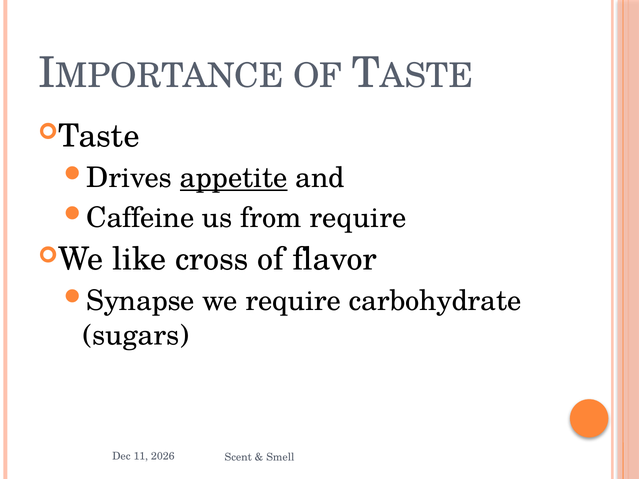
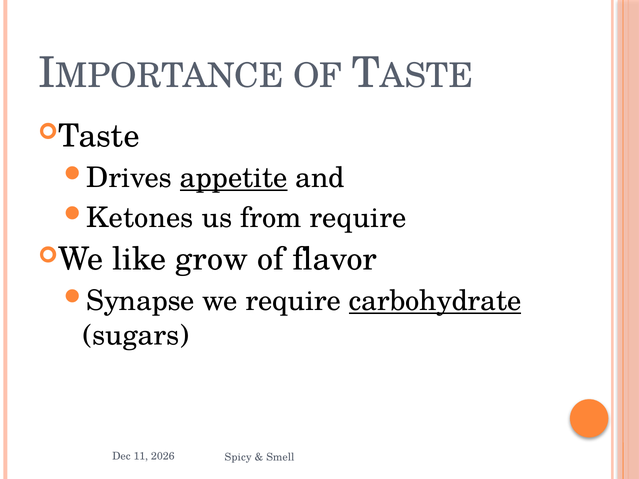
Caffeine: Caffeine -> Ketones
cross: cross -> grow
carbohydrate underline: none -> present
Scent: Scent -> Spicy
